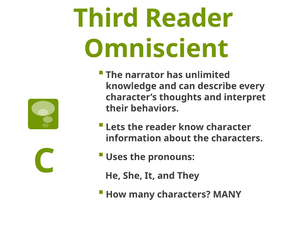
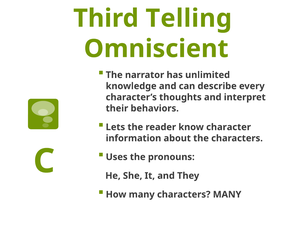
Third Reader: Reader -> Telling
